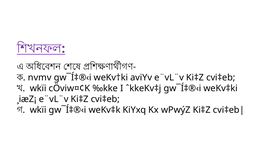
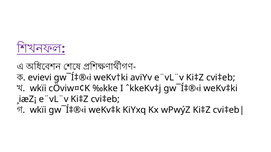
nvmv: nvmv -> evievi
